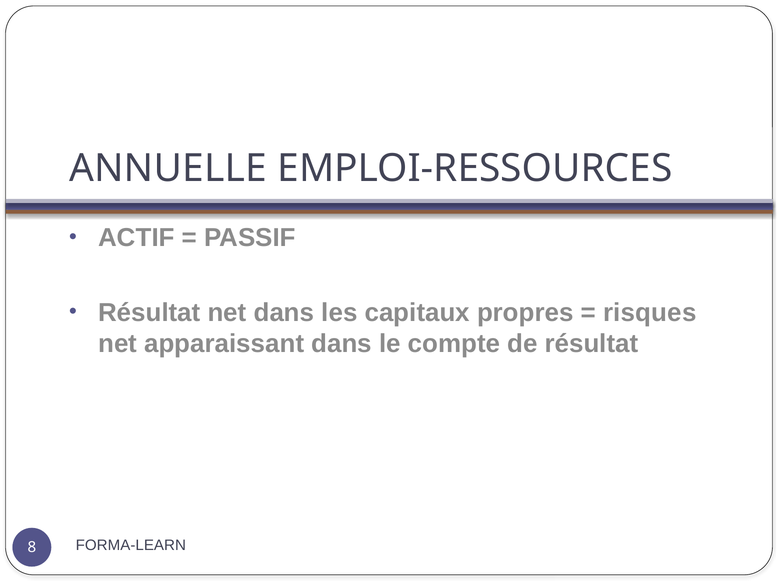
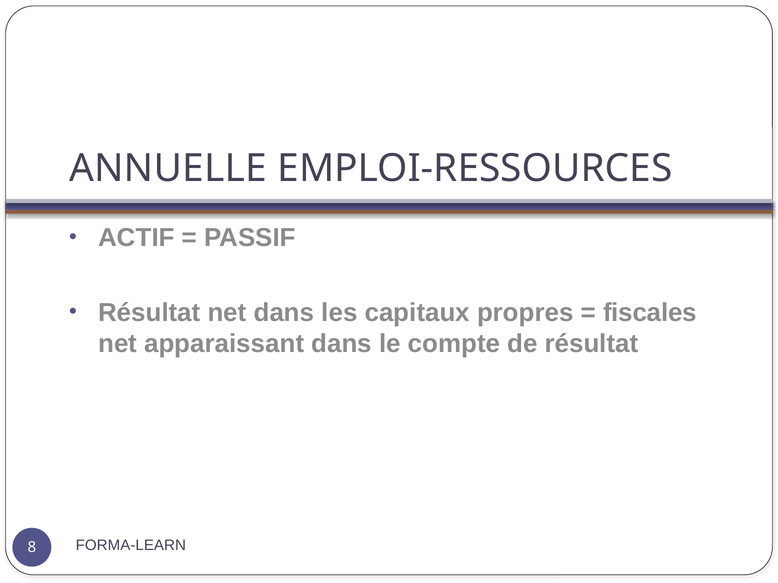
risques: risques -> fiscales
